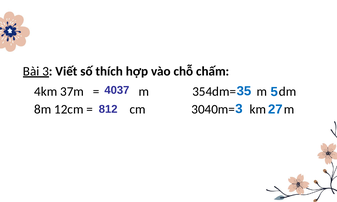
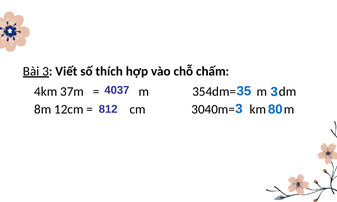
35 5: 5 -> 3
27: 27 -> 80
